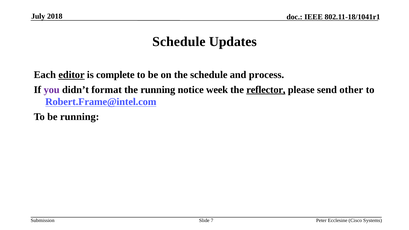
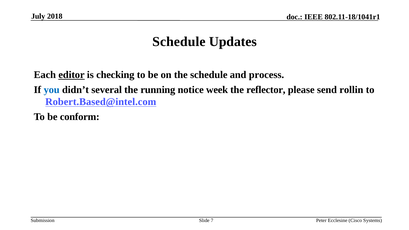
complete: complete -> checking
you colour: purple -> blue
format: format -> several
reflector underline: present -> none
other: other -> rollin
Robert.Frame@intel.com: Robert.Frame@intel.com -> Robert.Based@intel.com
be running: running -> conform
